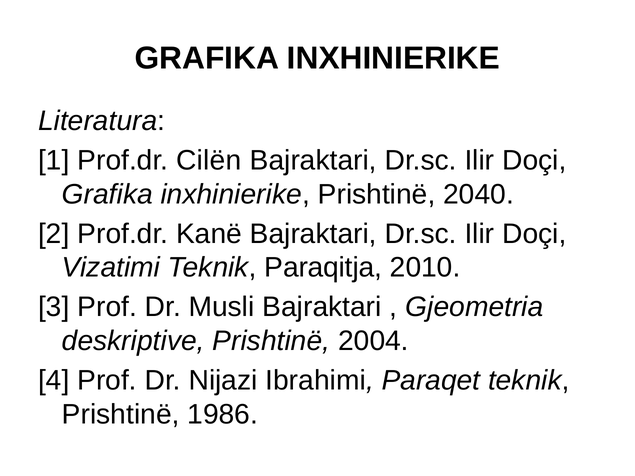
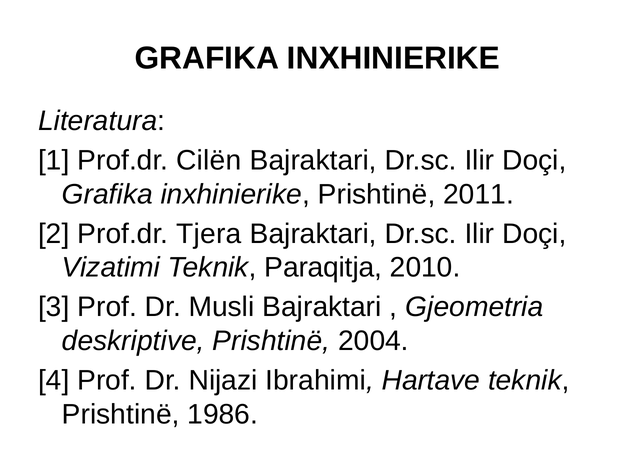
2040: 2040 -> 2011
Kanë: Kanë -> Tjera
Paraqet: Paraqet -> Hartave
